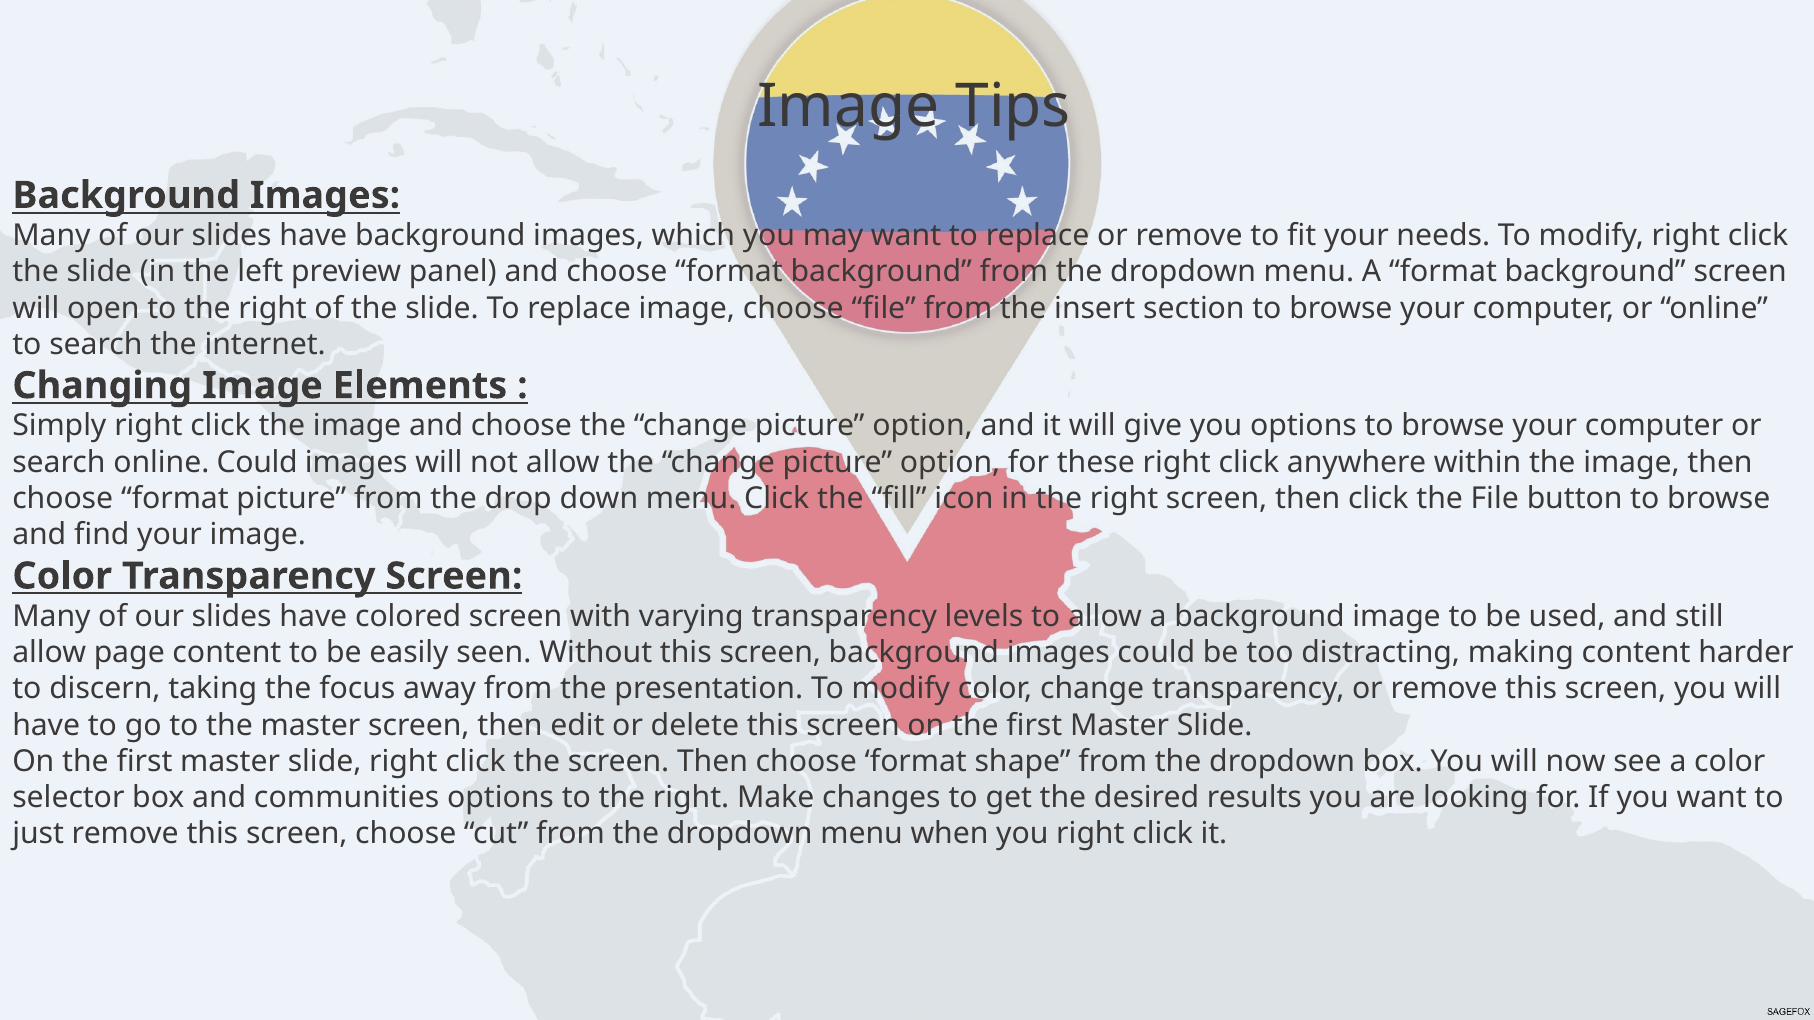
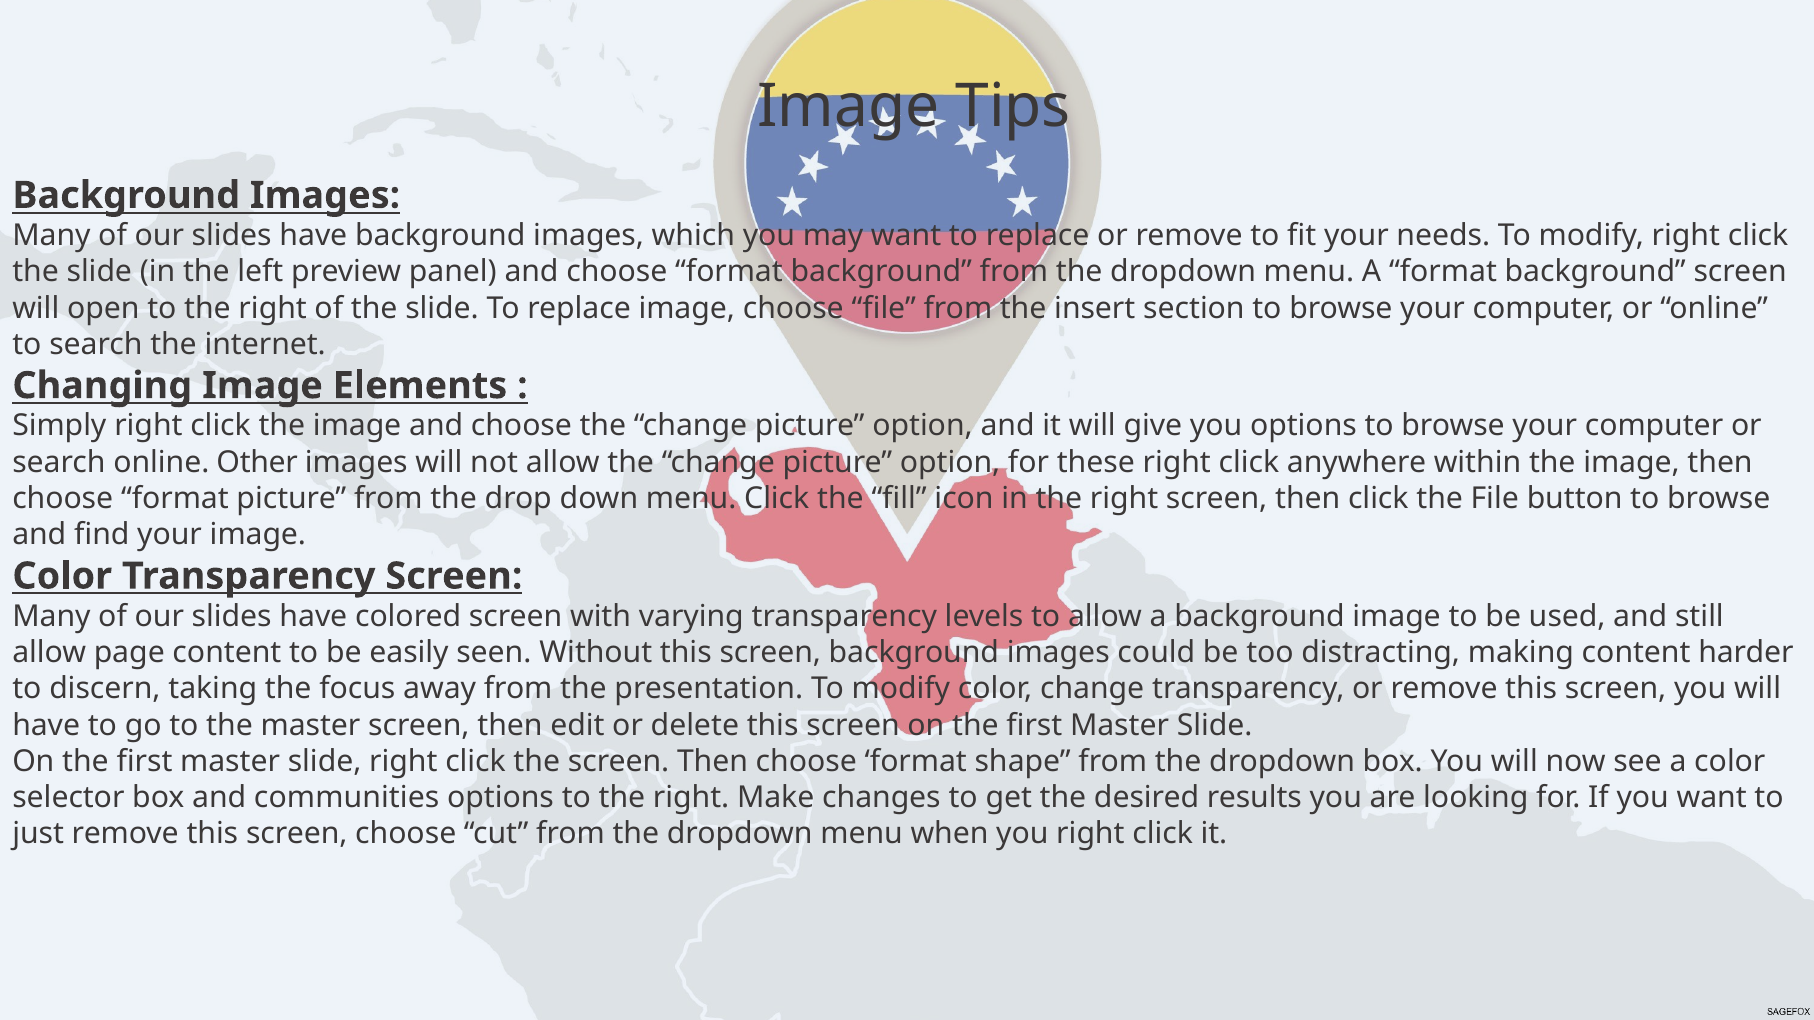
online Could: Could -> Other
